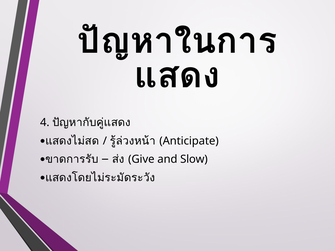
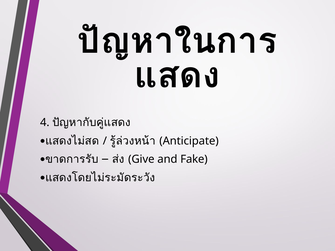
Slow: Slow -> Fake
